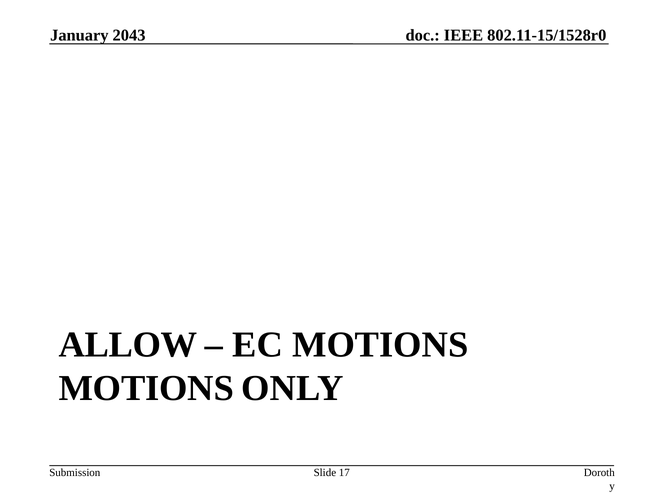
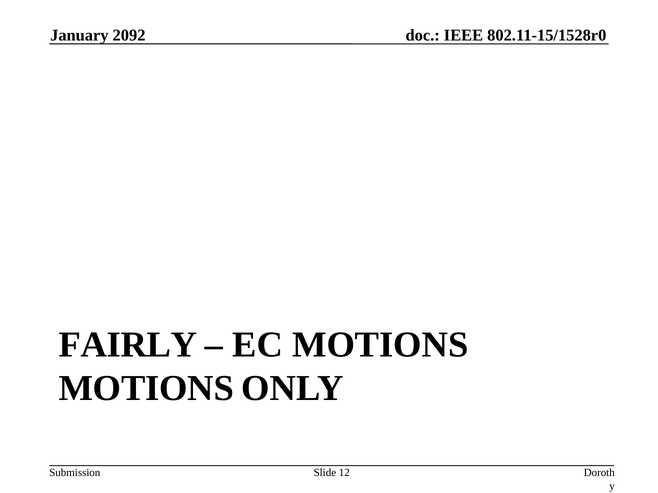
2043: 2043 -> 2092
ALLOW: ALLOW -> FAIRLY
17: 17 -> 12
